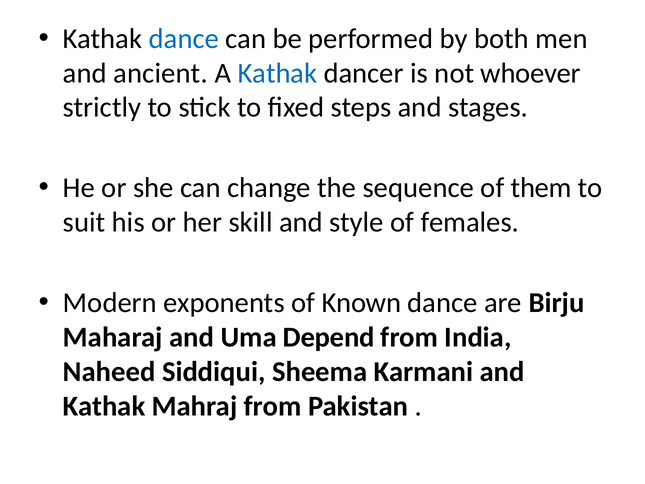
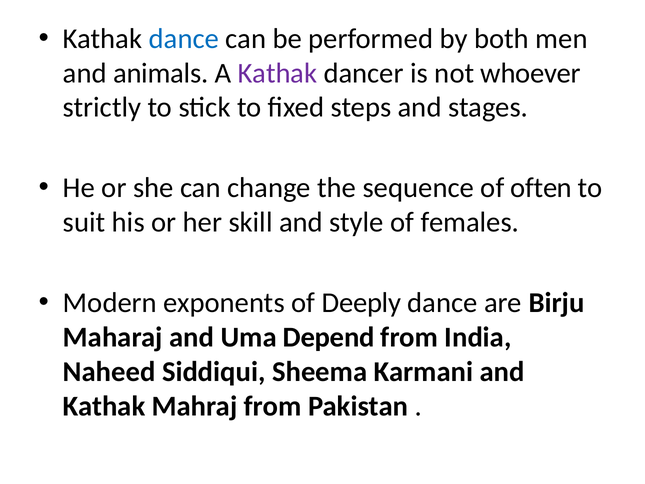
ancient: ancient -> animals
Kathak at (277, 73) colour: blue -> purple
them: them -> often
Known: Known -> Deeply
